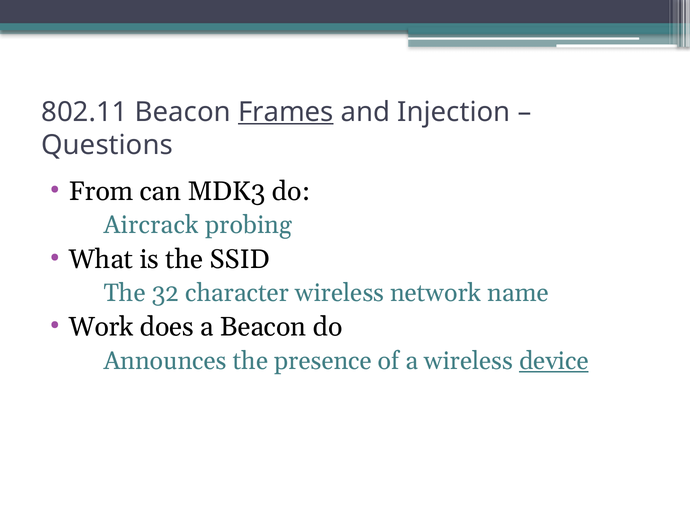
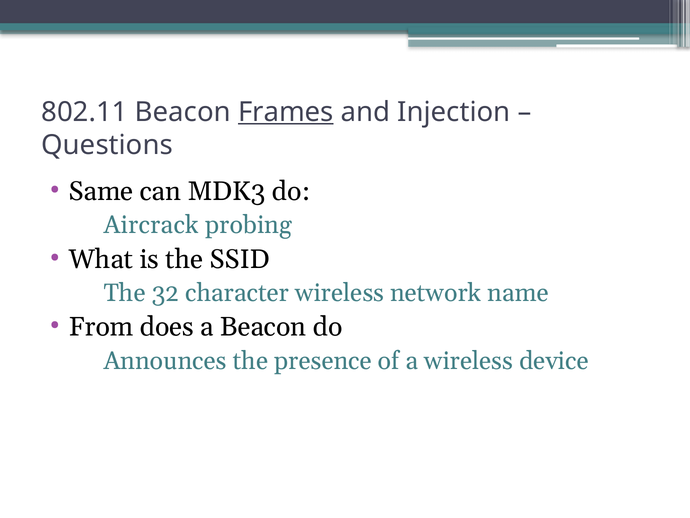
From: From -> Same
Work: Work -> From
device underline: present -> none
